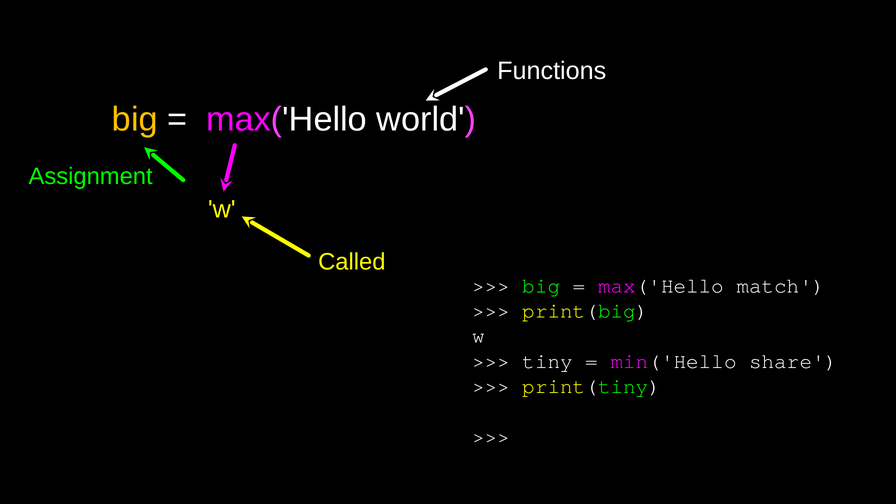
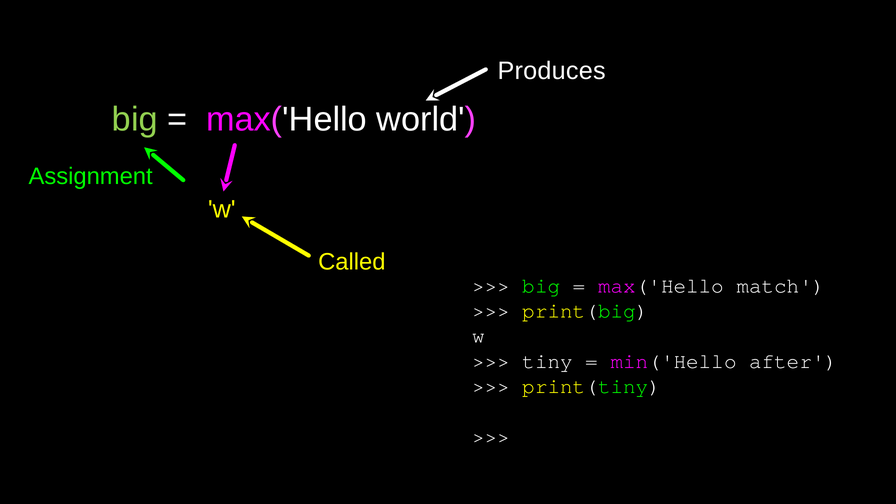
Functions: Functions -> Produces
big at (135, 119) colour: yellow -> light green
share: share -> after
